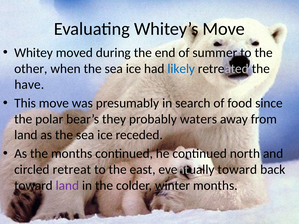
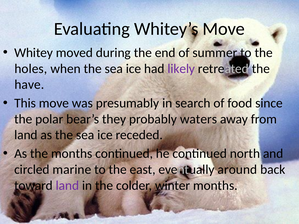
other: other -> holes
likely colour: blue -> purple
retreat: retreat -> marine
eventually toward: toward -> around
